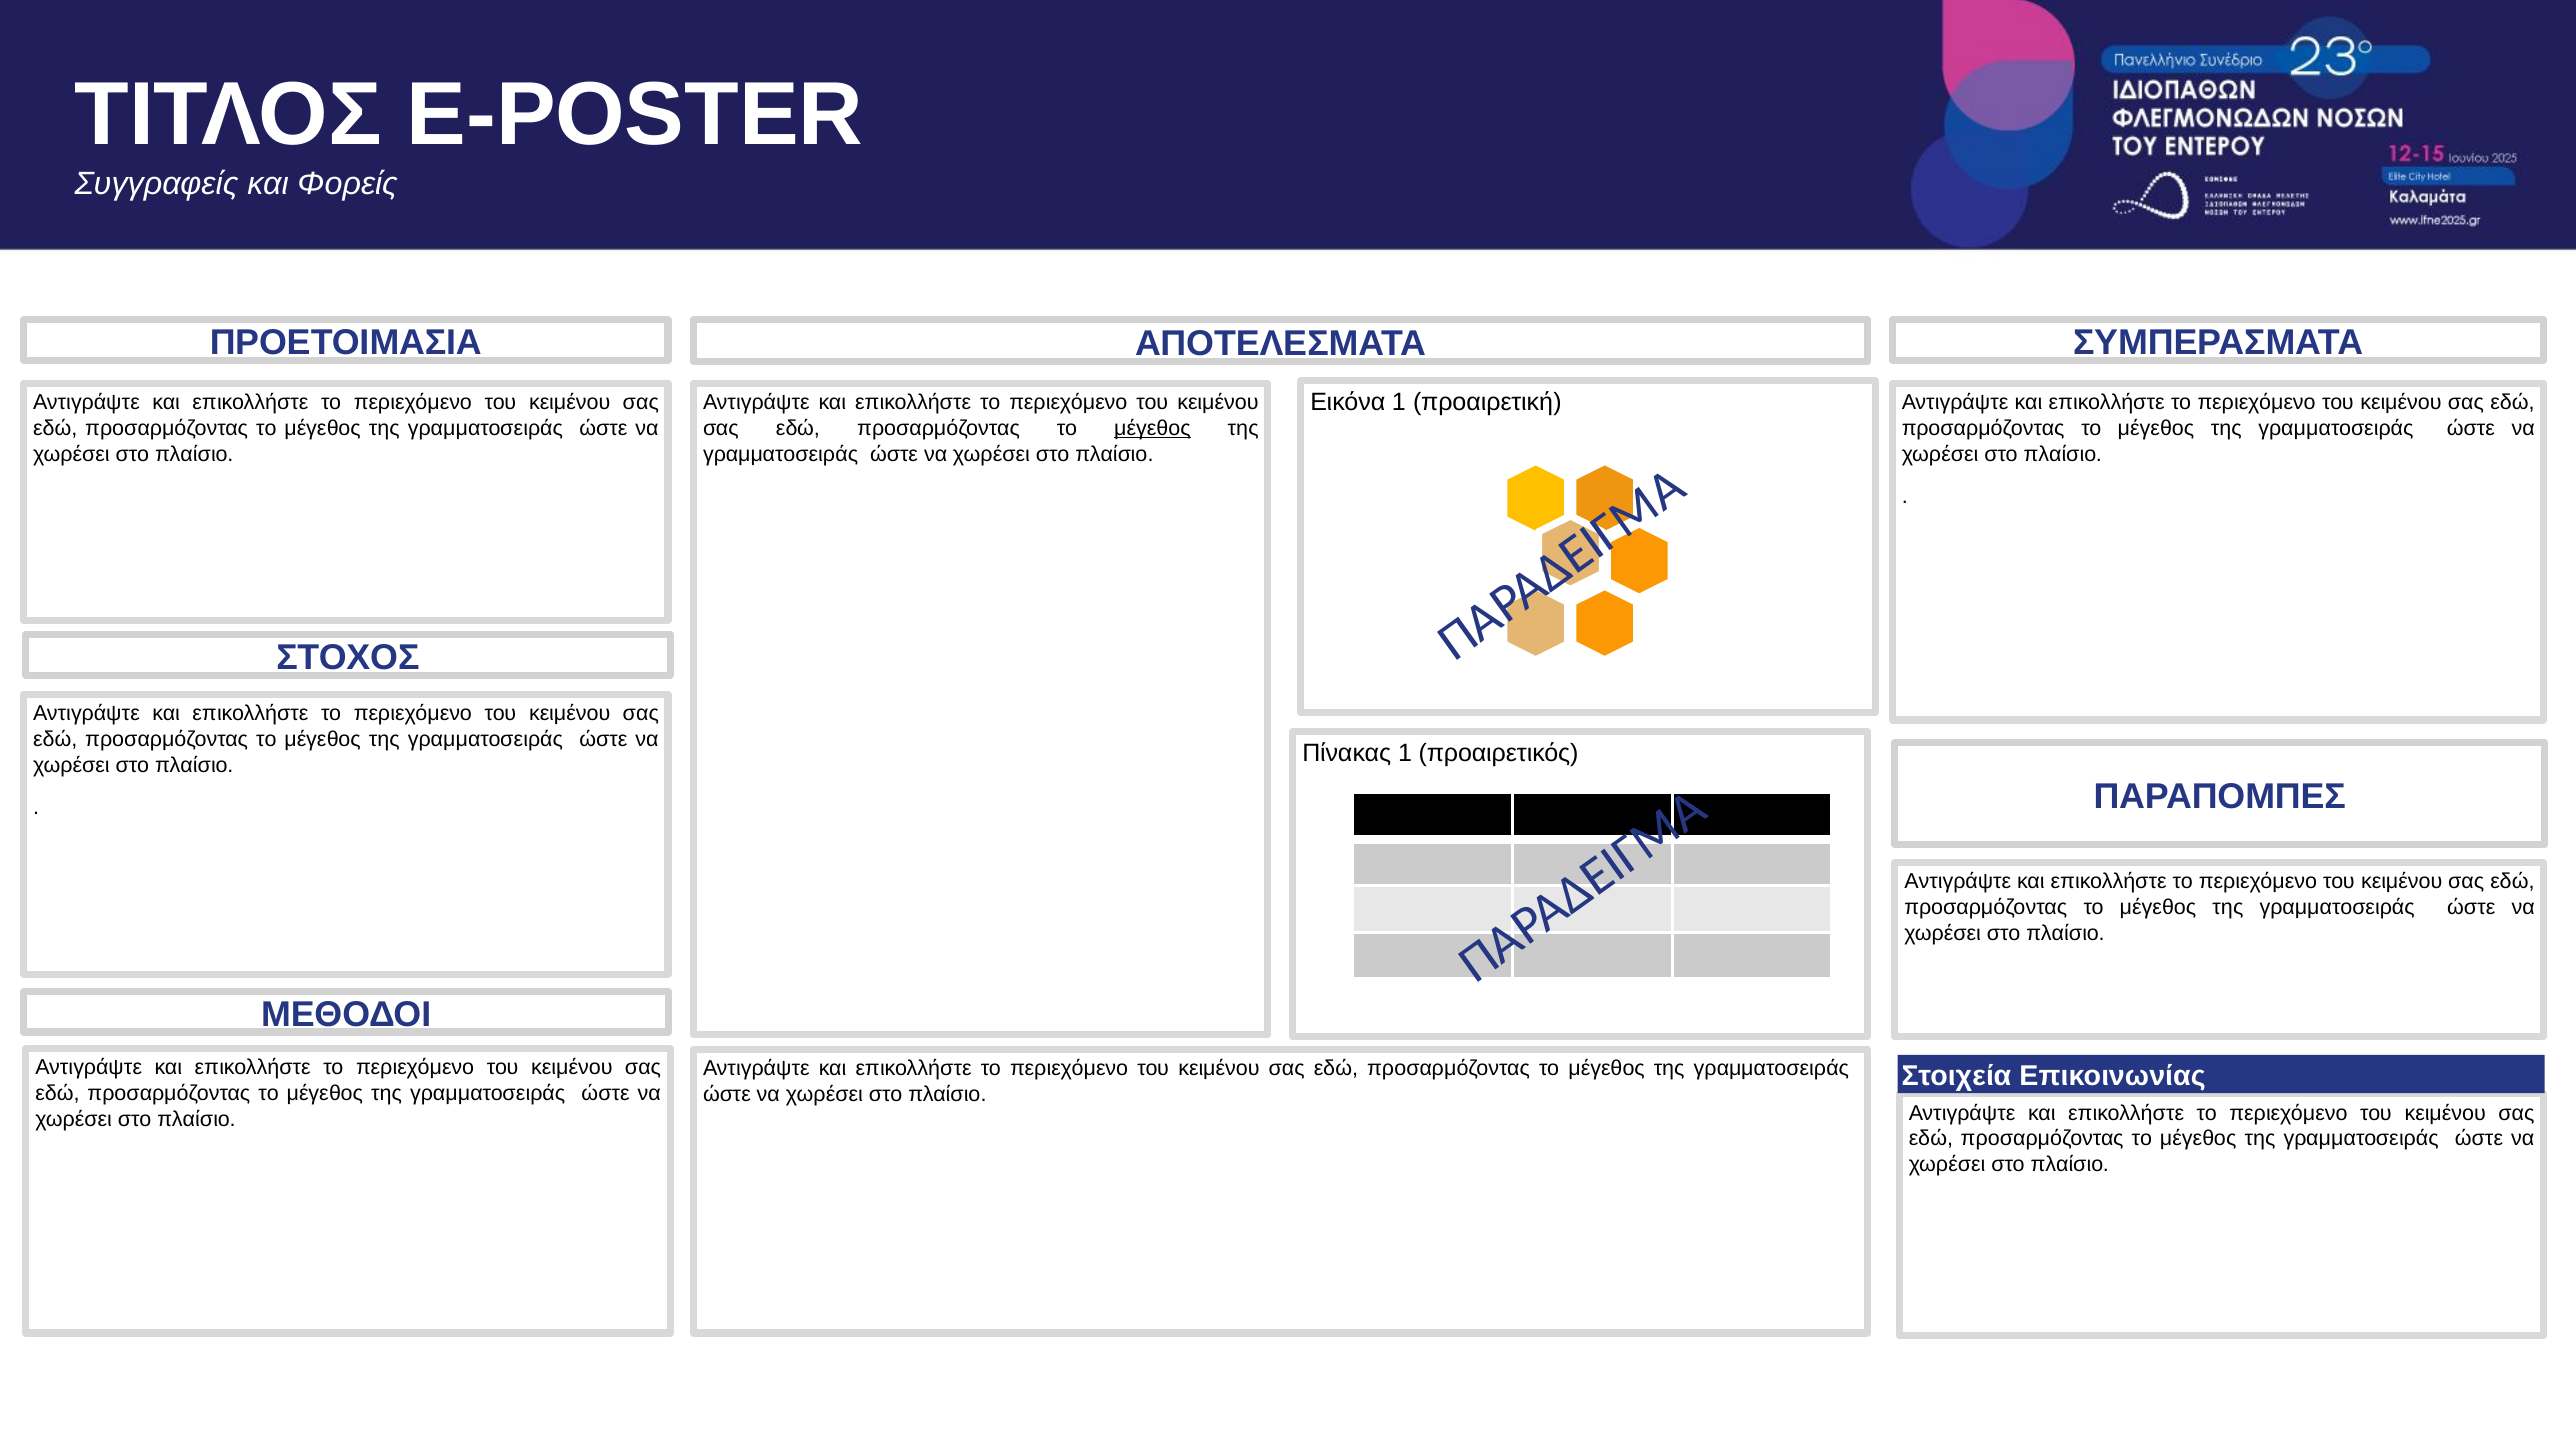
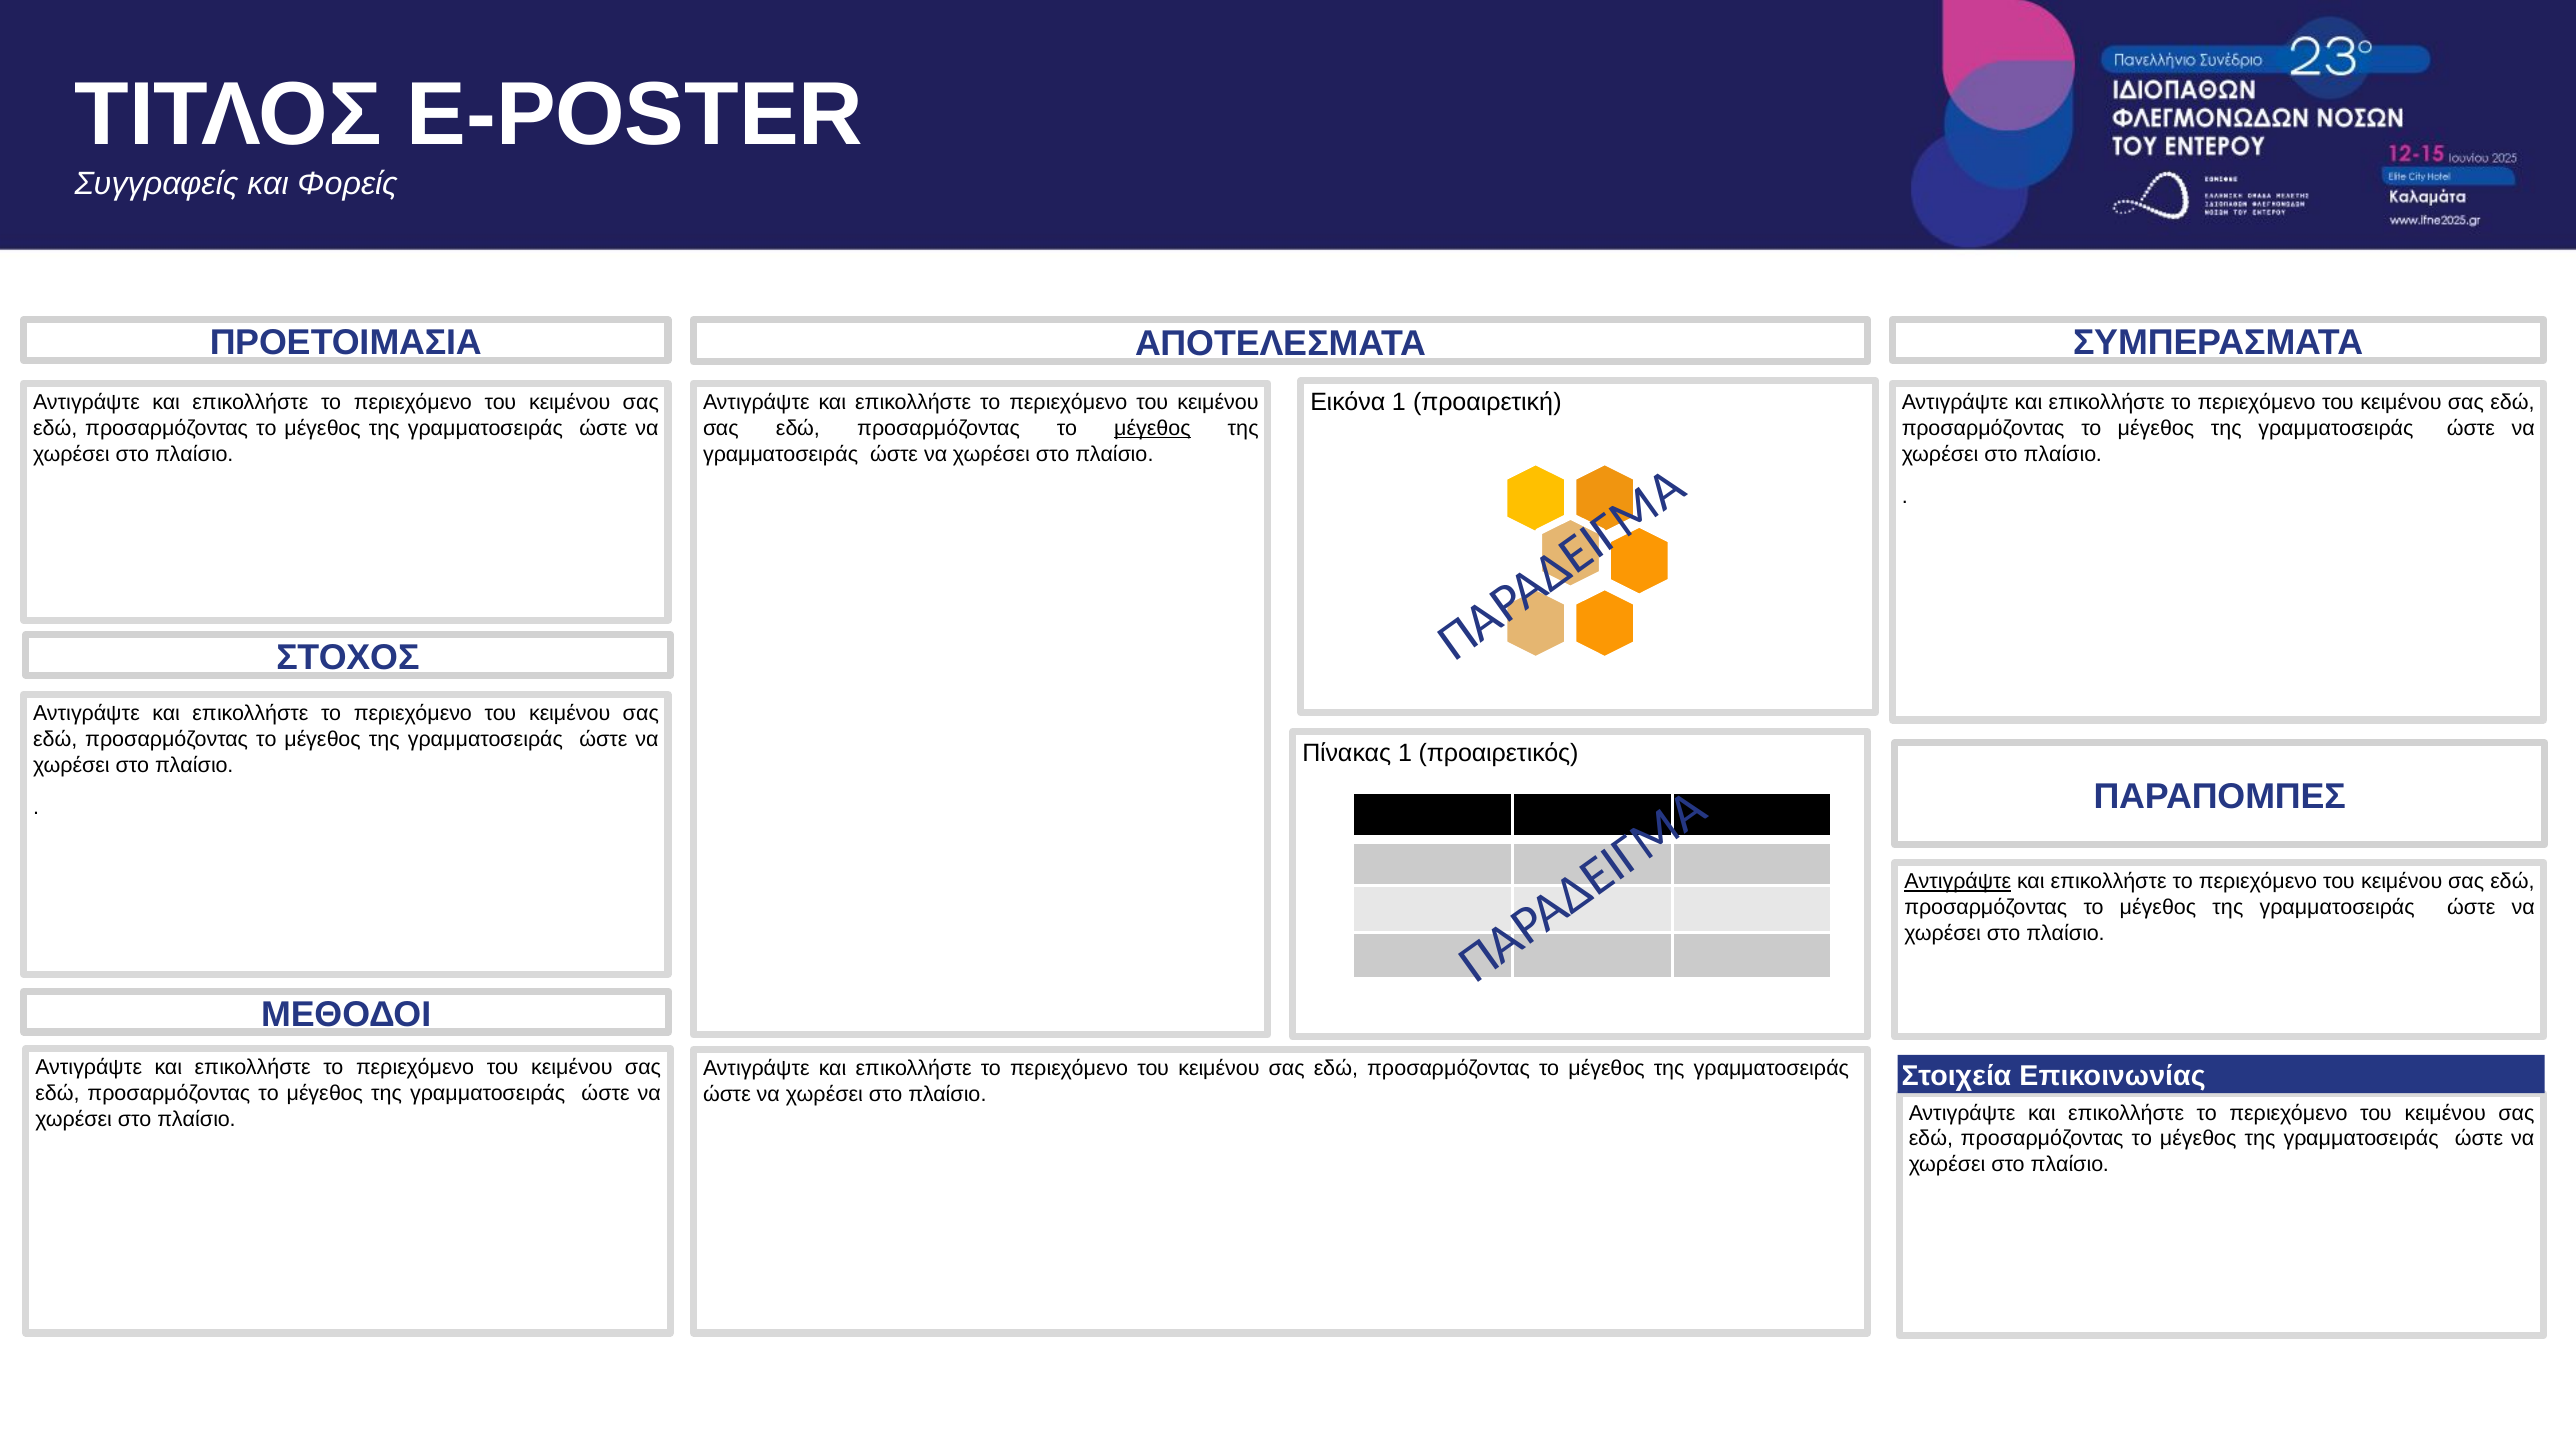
Αντιγράψτε at (1958, 882) underline: none -> present
